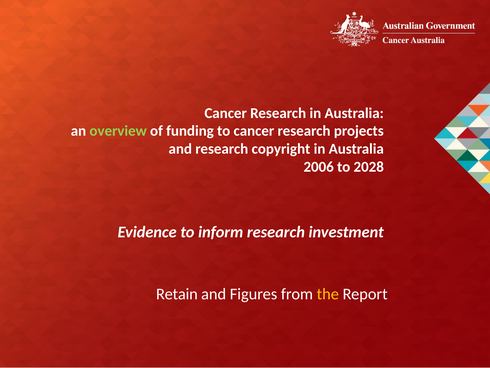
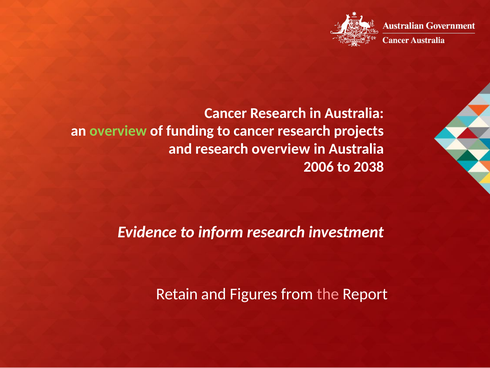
research copyright: copyright -> overview
2028: 2028 -> 2038
the colour: yellow -> pink
